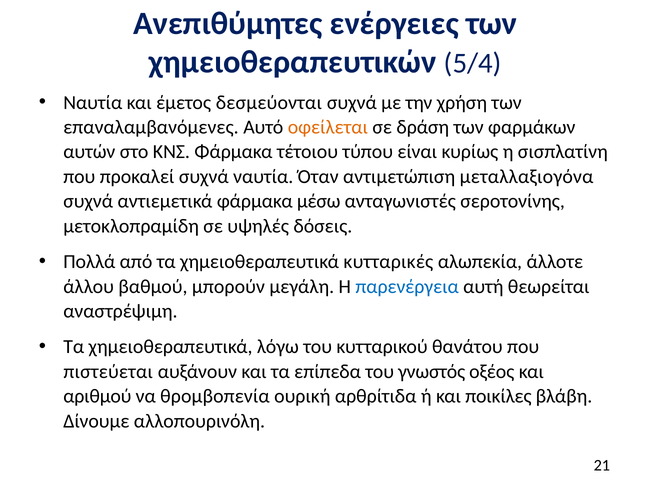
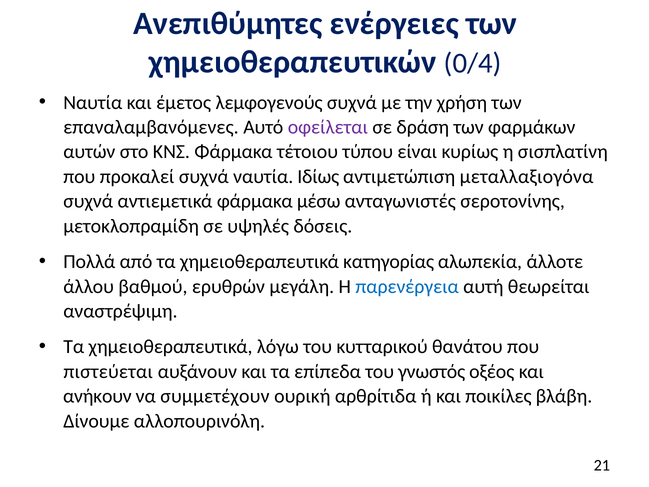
5/4: 5/4 -> 0/4
δεσμεύονται: δεσμεύονται -> λεμφογενούς
οφείλεται colour: orange -> purple
Όταν: Όταν -> Ιδίως
κυτταρικές: κυτταρικές -> κατηγορίας
μπορούν: μπορούν -> ερυθρών
αριθμού: αριθμού -> ανήκουν
θρομβοπενία: θρομβοπενία -> συμμετέχουν
